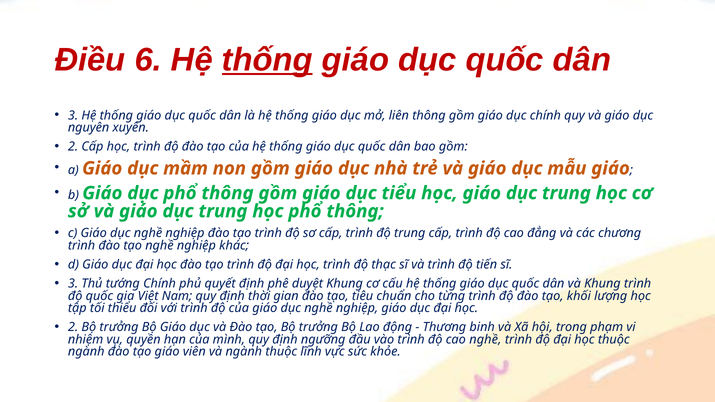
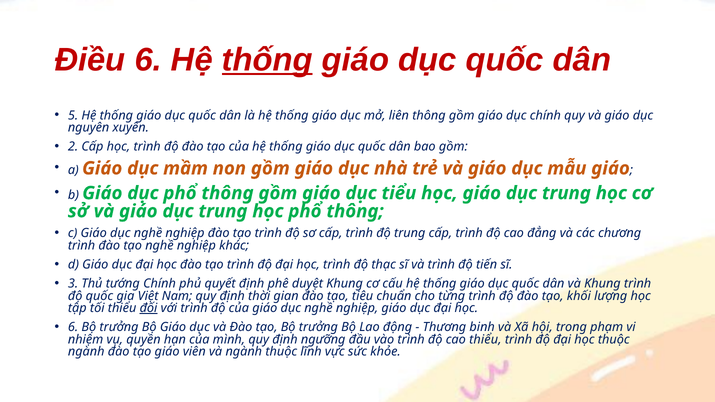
3 at (73, 115): 3 -> 5
đối underline: none -> present
2 at (73, 327): 2 -> 6
cao nghề: nghề -> thiểu
